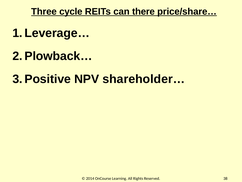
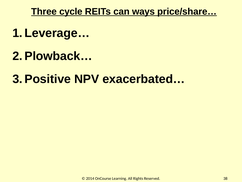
there: there -> ways
shareholder…: shareholder… -> exacerbated…
